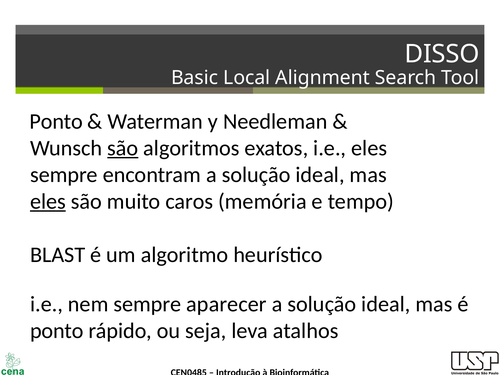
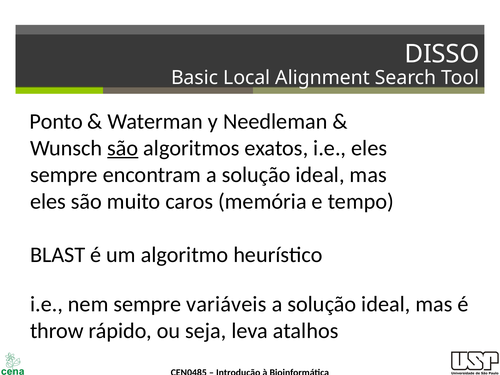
eles at (48, 202) underline: present -> none
aparecer: aparecer -> variáveis
ponto at (57, 331): ponto -> throw
